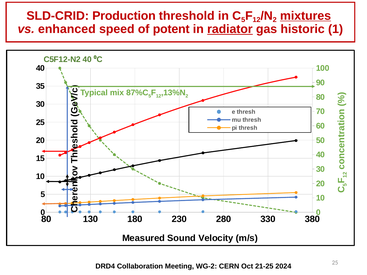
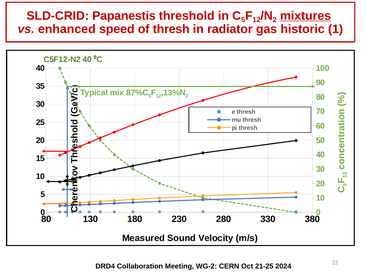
Production: Production -> Papanestis
of potent: potent -> thresh
radiator underline: present -> none
